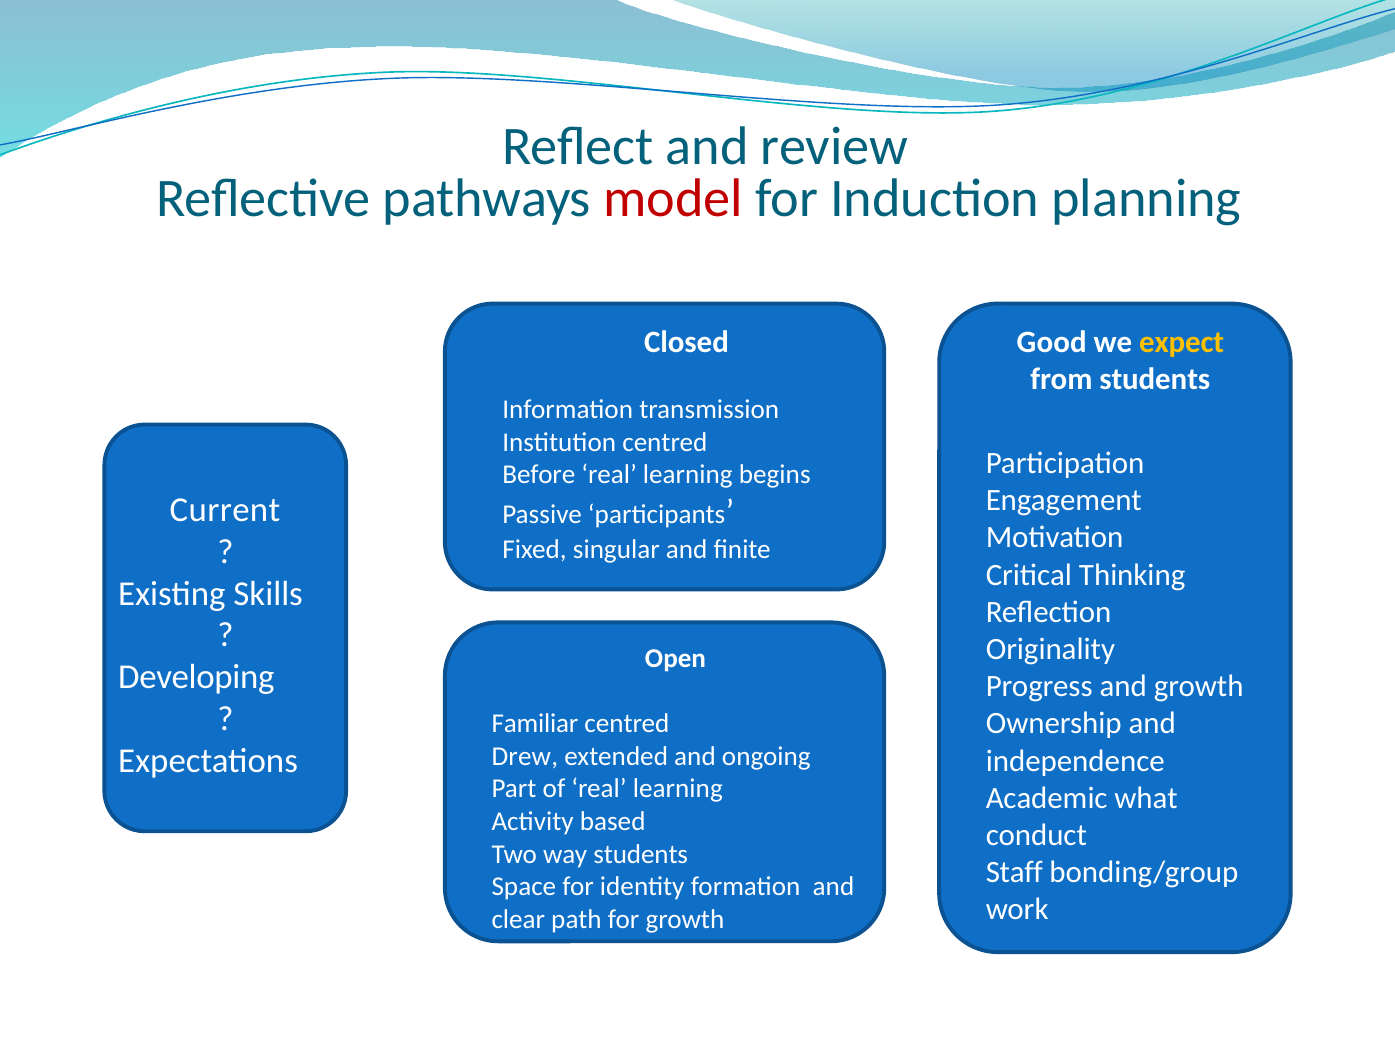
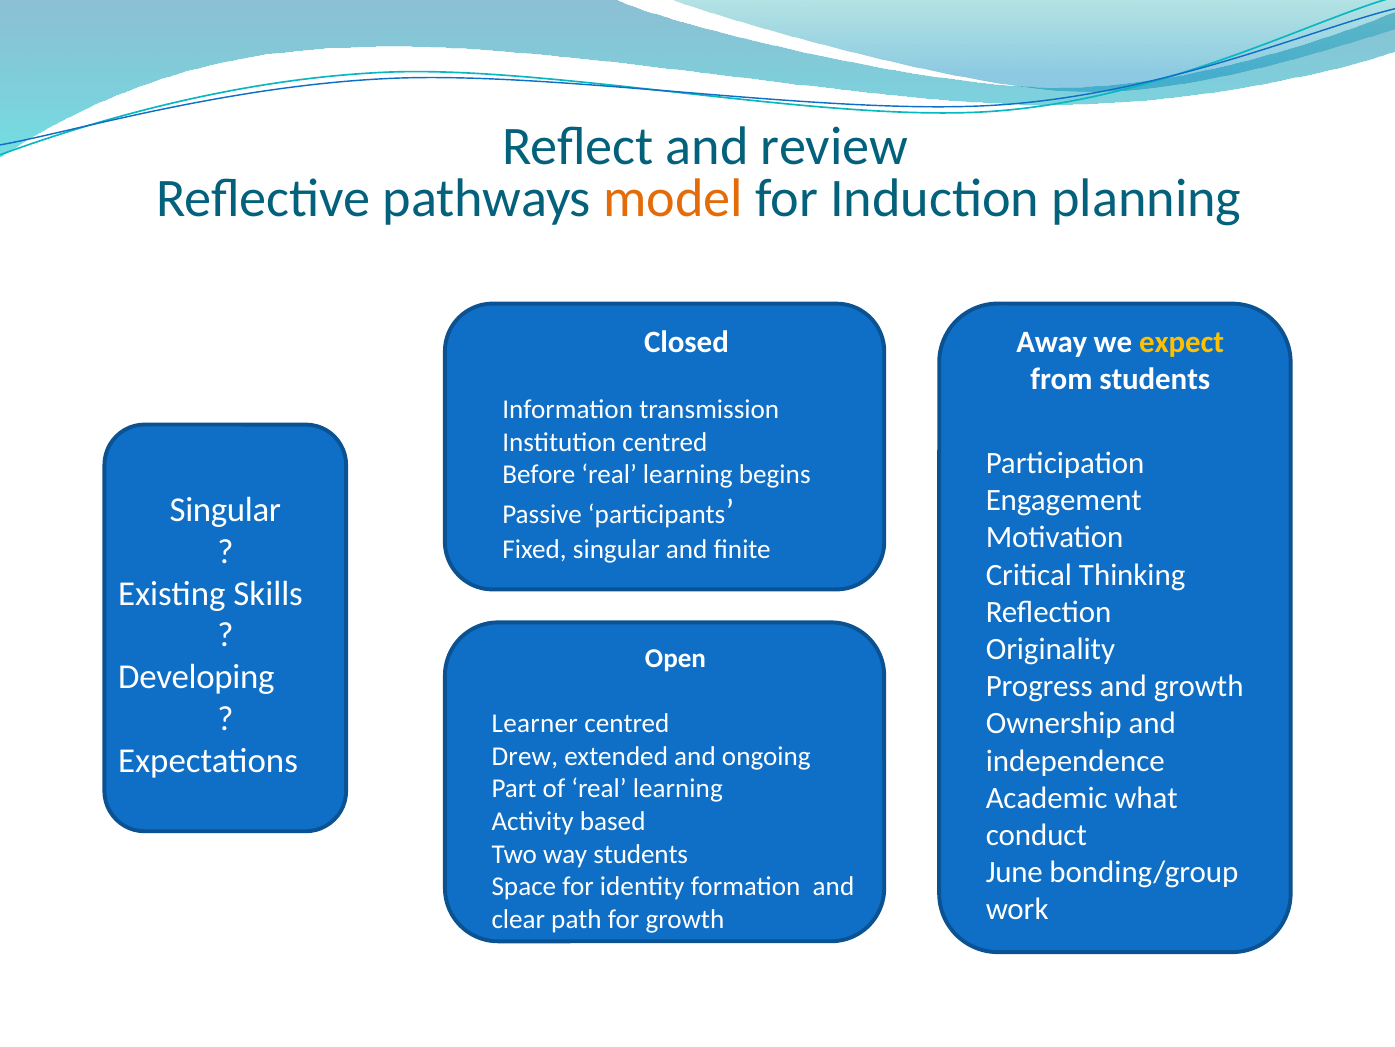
model colour: red -> orange
Good: Good -> Away
Current at (225, 509): Current -> Singular
Familiar: Familiar -> Learner
Staff: Staff -> June
